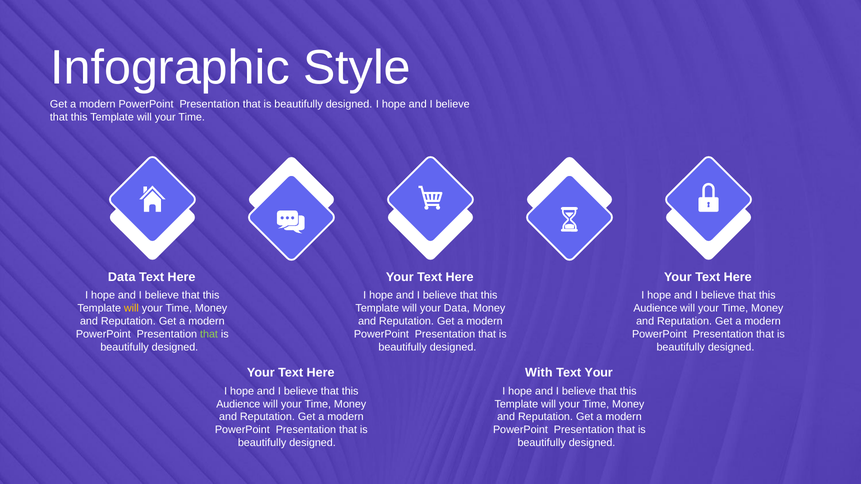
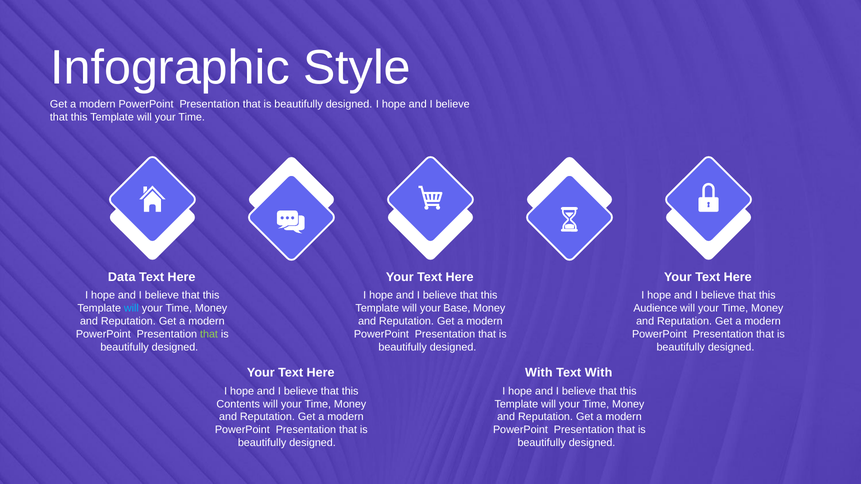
will at (131, 309) colour: yellow -> light blue
your Data: Data -> Base
Text Your: Your -> With
Audience at (238, 404): Audience -> Contents
